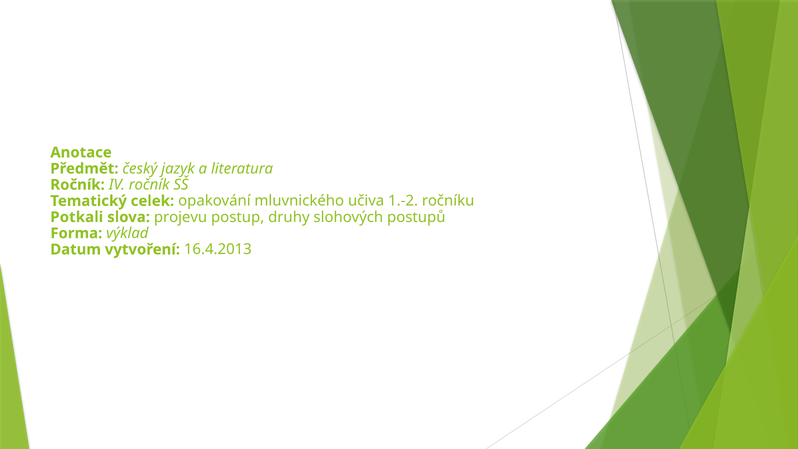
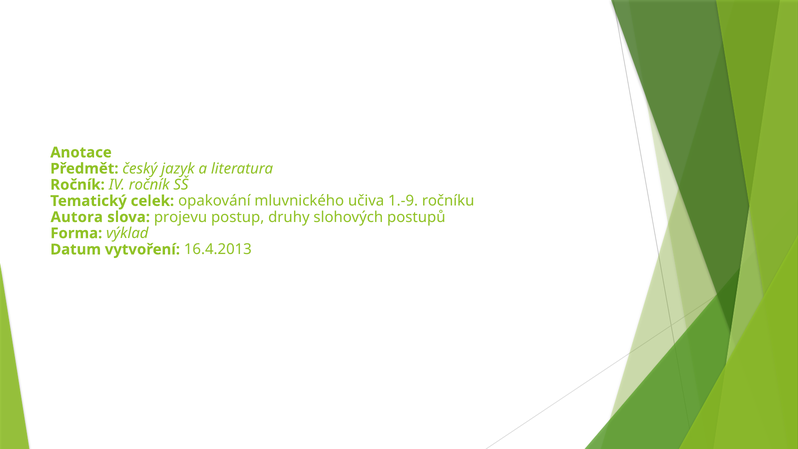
1.-2: 1.-2 -> 1.-9
Potkali: Potkali -> Autora
